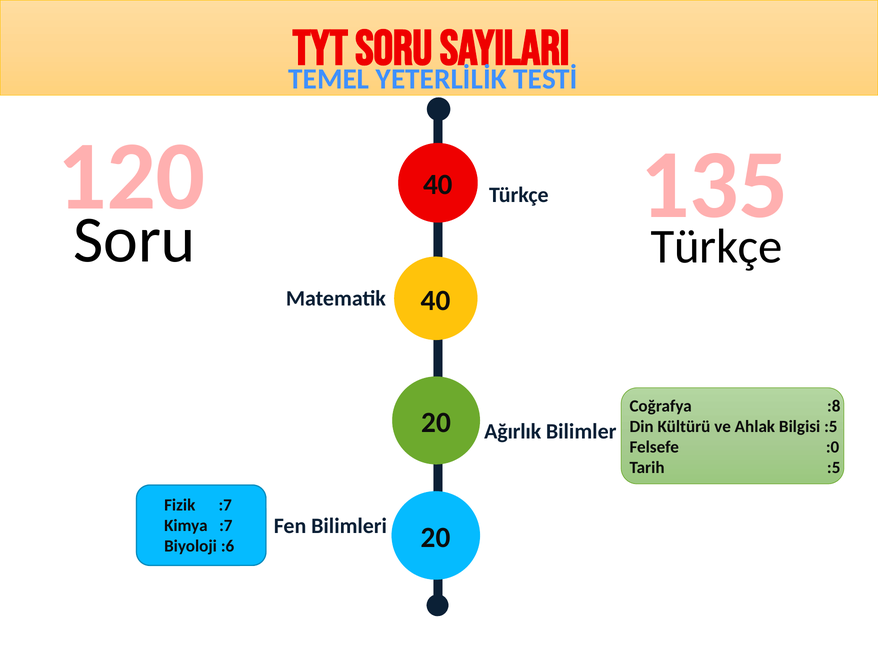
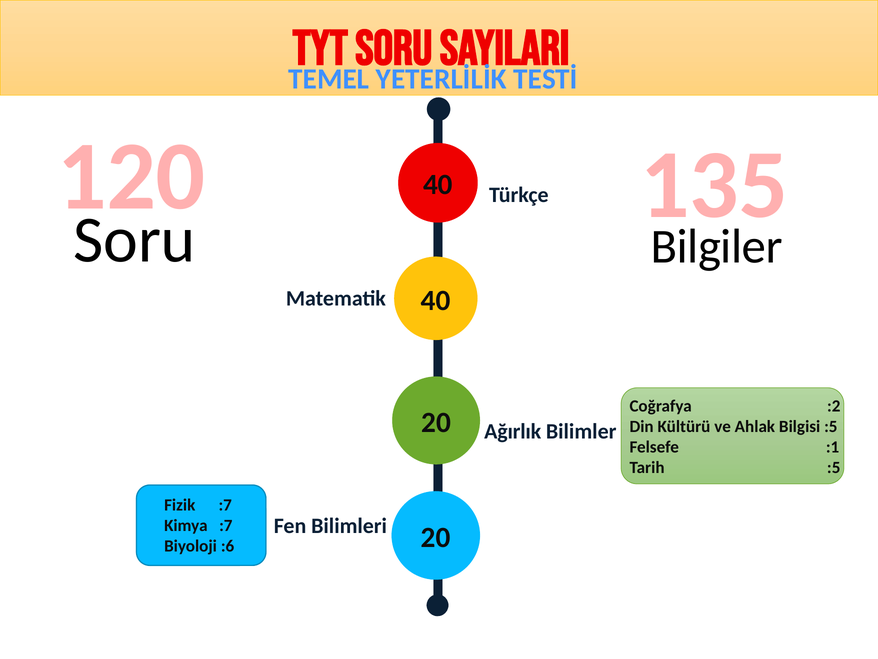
Türkçe at (717, 247): Türkçe -> Bilgiler
:8: :8 -> :2
:0: :0 -> :1
